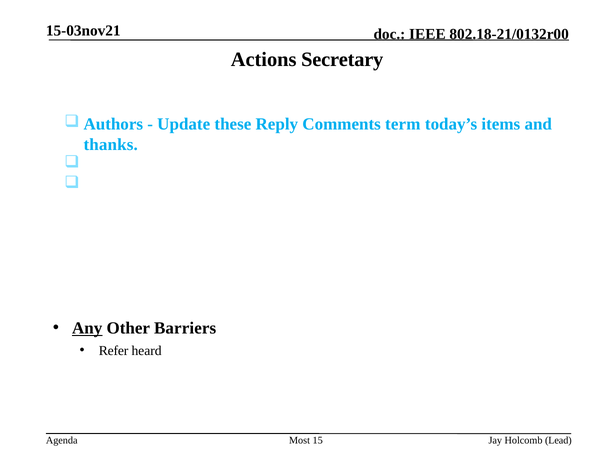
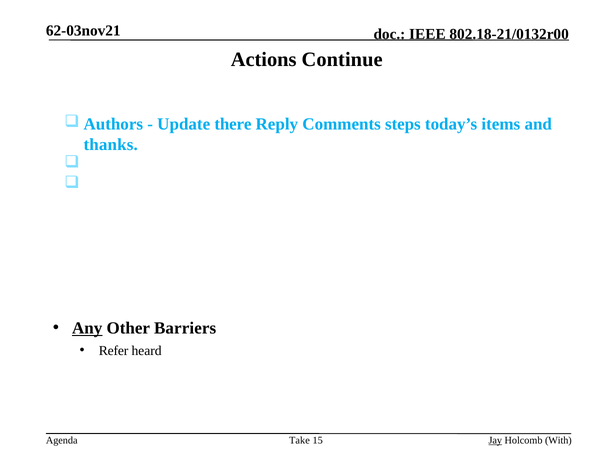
15-03nov21: 15-03nov21 -> 62-03nov21
Secretary: Secretary -> Continue
these: these -> there
term: term -> steps
Most: Most -> Take
Jay underline: none -> present
Lead: Lead -> With
